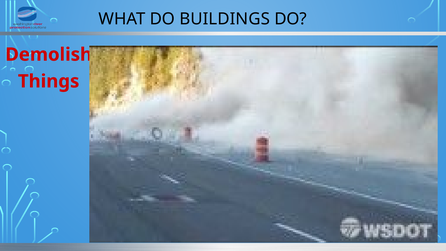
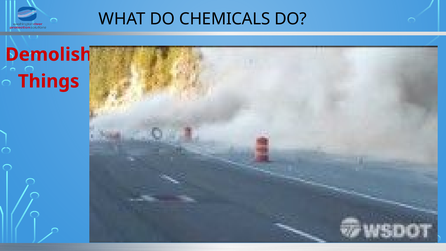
BUILDINGS: BUILDINGS -> CHEMICALS
